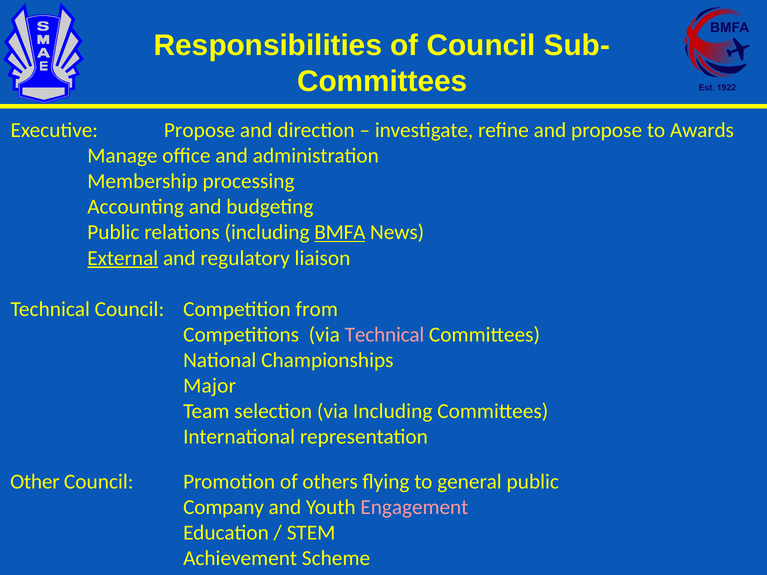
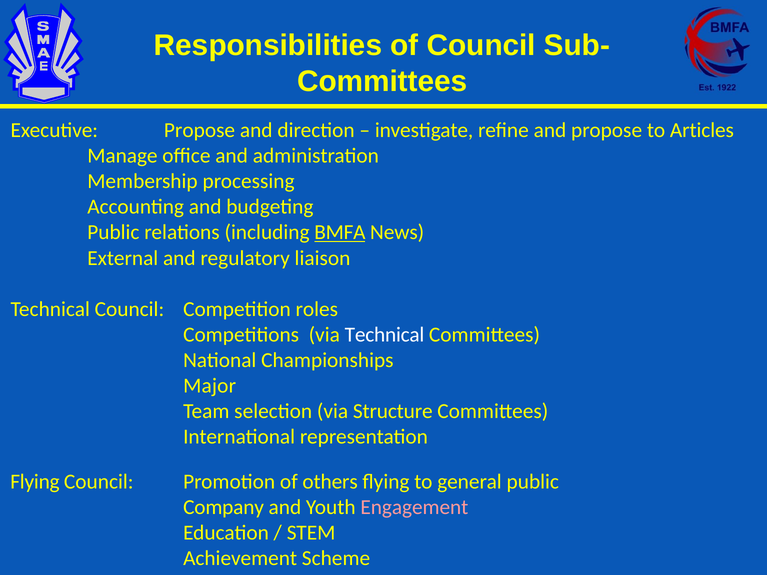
Awards: Awards -> Articles
External underline: present -> none
from: from -> roles
Technical at (385, 335) colour: pink -> white
via Including: Including -> Structure
Other at (35, 482): Other -> Flying
